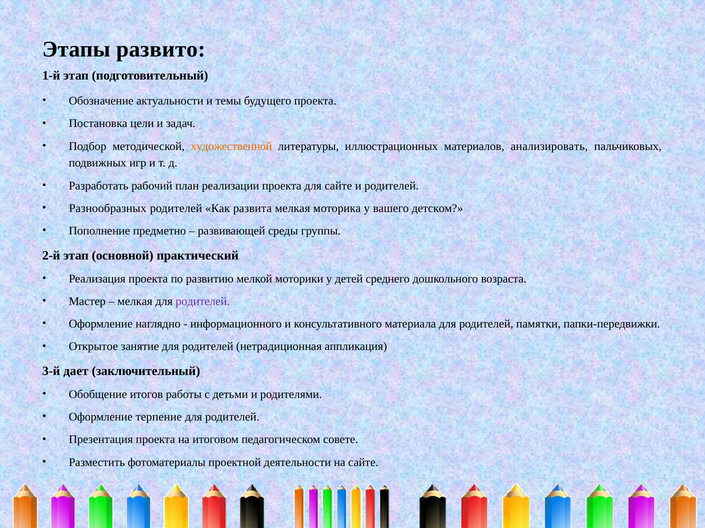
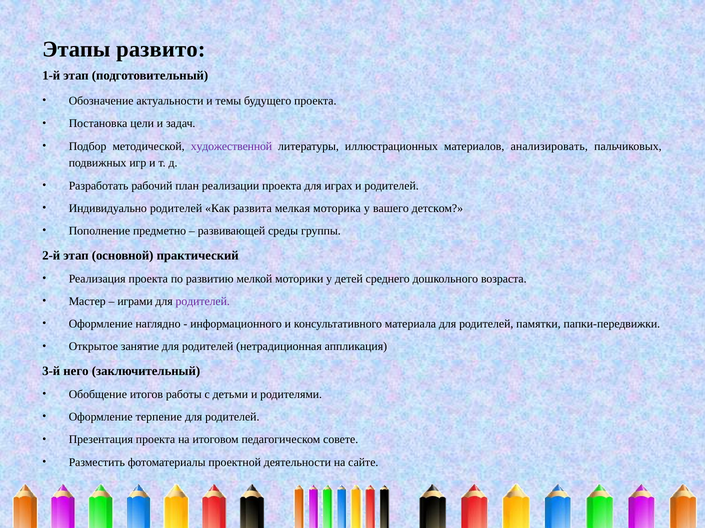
художественной colour: orange -> purple
для сайте: сайте -> играх
Разнообразных: Разнообразных -> Индивидуально
мелкая at (135, 302): мелкая -> играми
дает: дает -> него
